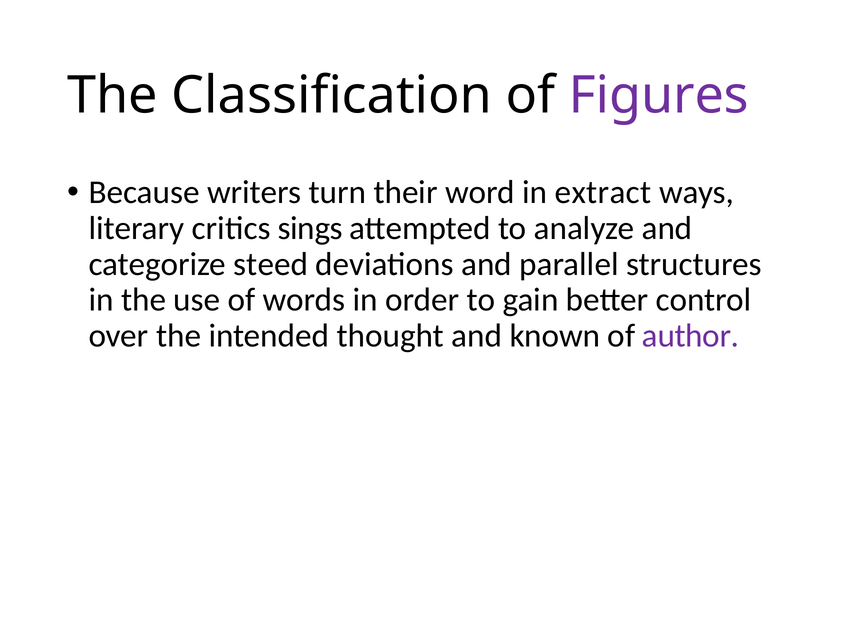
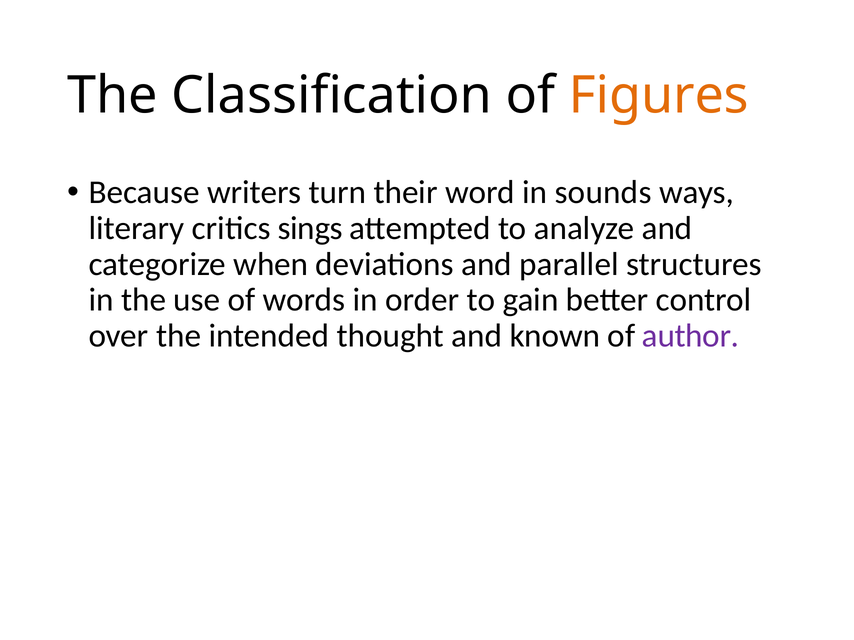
Figures colour: purple -> orange
extract: extract -> sounds
steed: steed -> when
